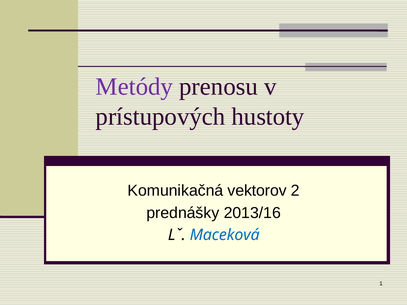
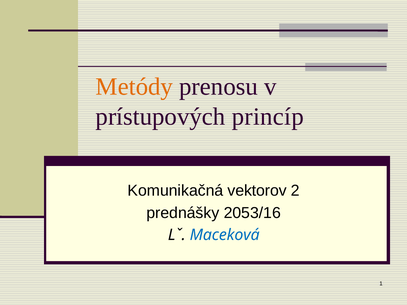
Metódy colour: purple -> orange
hustoty: hustoty -> princíp
2013/16: 2013/16 -> 2053/16
